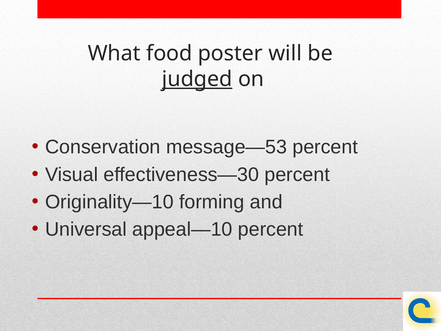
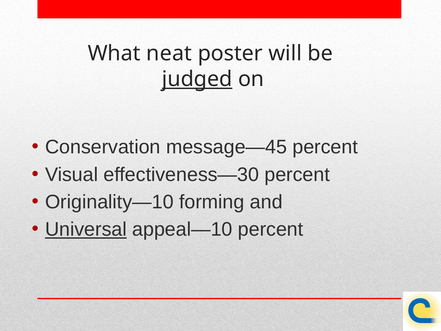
food: food -> neat
message—53: message—53 -> message—45
Universal underline: none -> present
